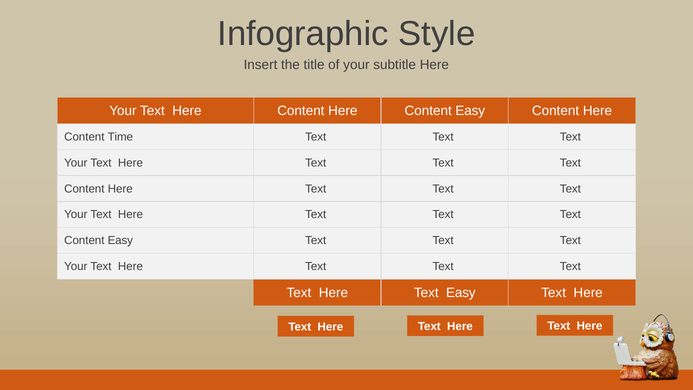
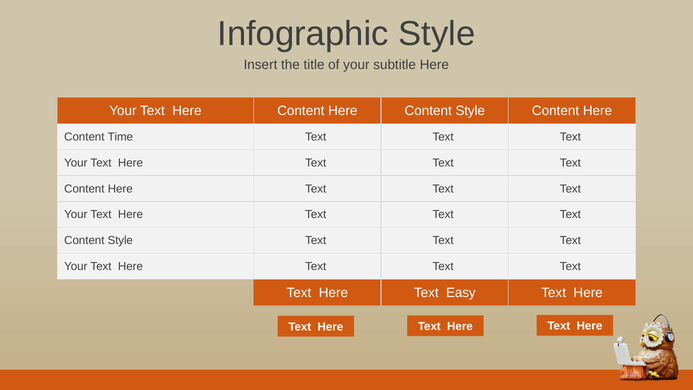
Here Content Easy: Easy -> Style
Easy at (120, 240): Easy -> Style
